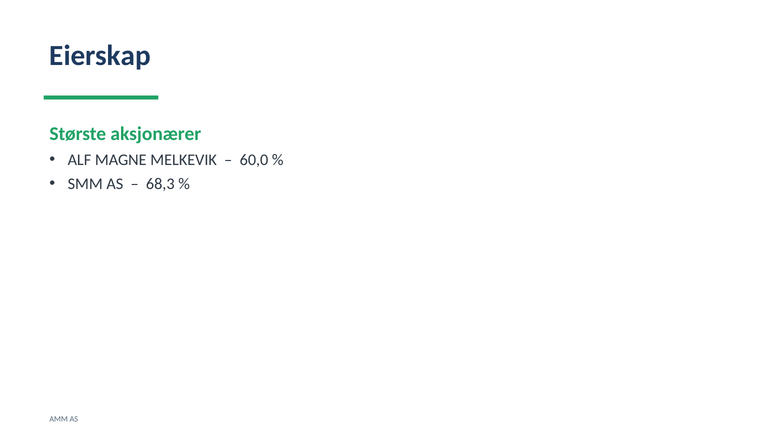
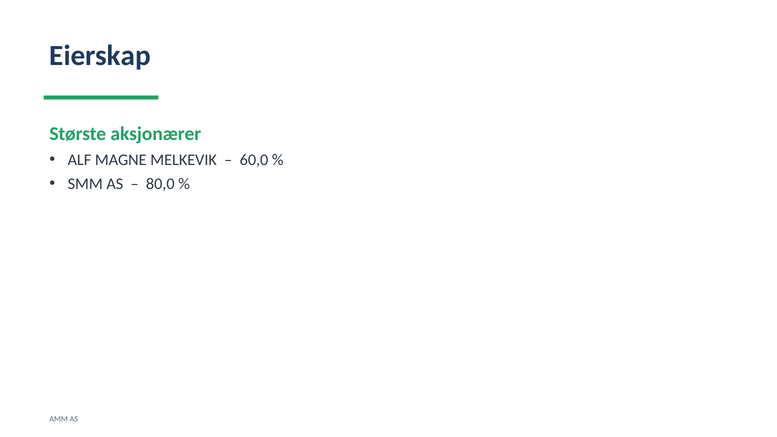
68,3: 68,3 -> 80,0
